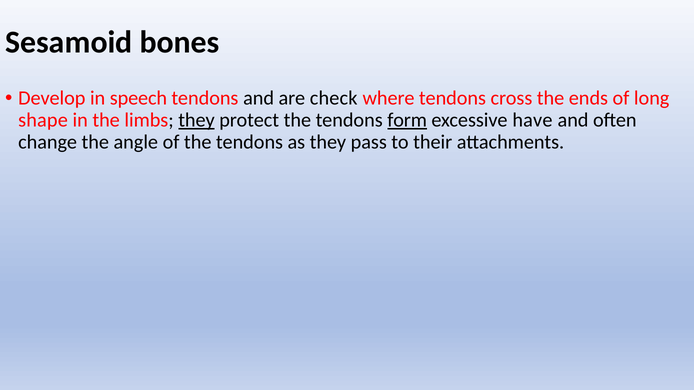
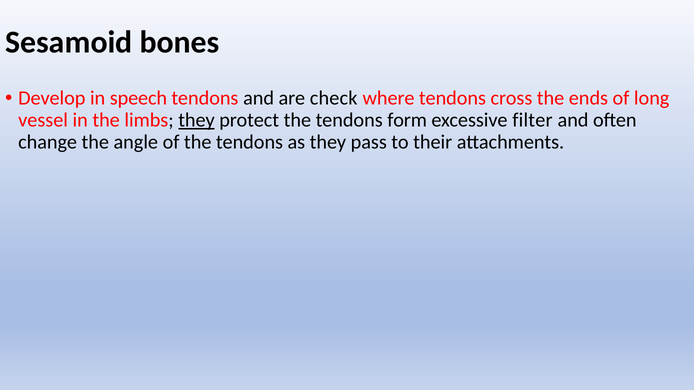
shape: shape -> vessel
form underline: present -> none
have: have -> filter
